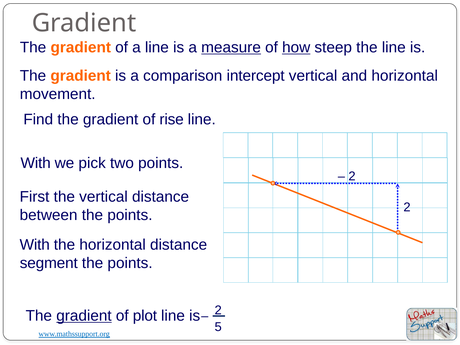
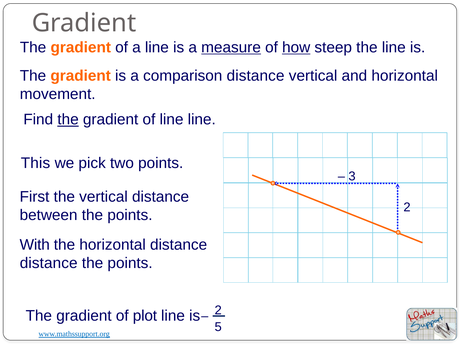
comparison intercept: intercept -> distance
the at (68, 120) underline: none -> present
of rise: rise -> line
With at (36, 163): With -> This
2 at (352, 176): 2 -> 3
segment at (49, 263): segment -> distance
gradient at (84, 316) underline: present -> none
